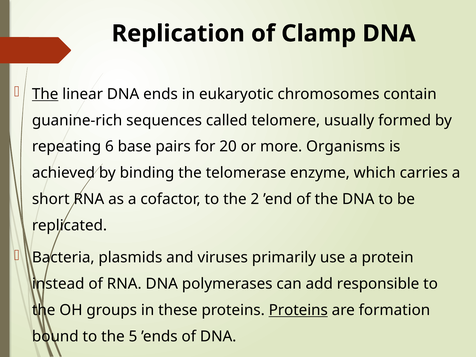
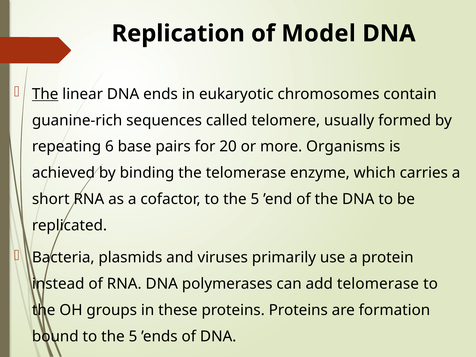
Clamp: Clamp -> Model
cofactor to the 2: 2 -> 5
add responsible: responsible -> telomerase
Proteins at (298, 310) underline: present -> none
